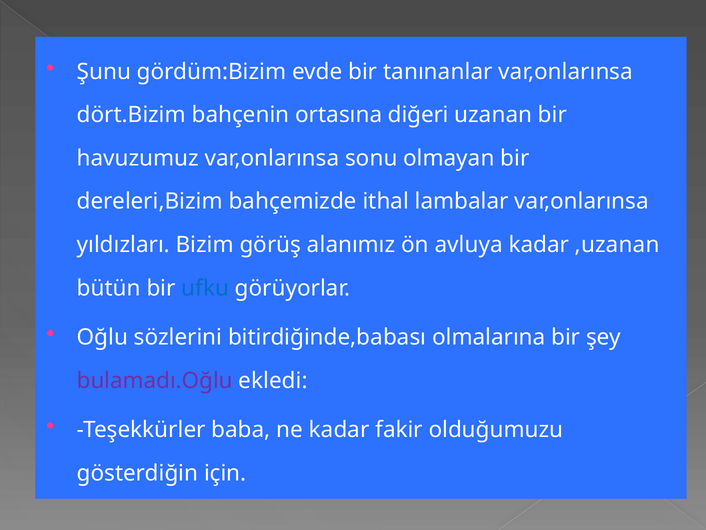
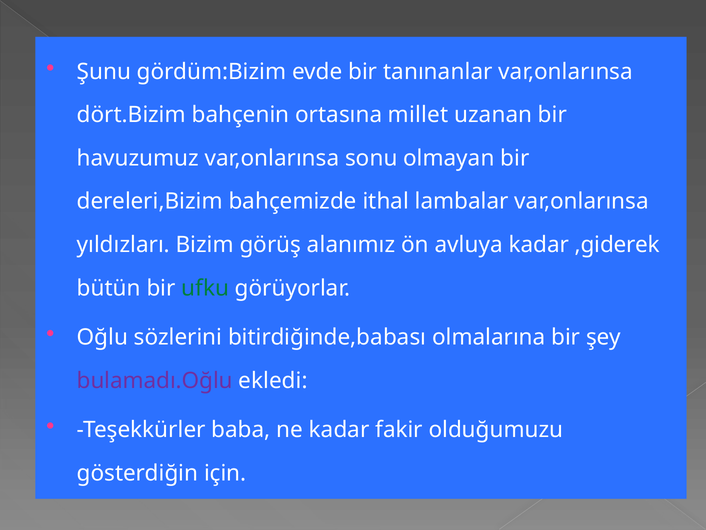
diğeri: diğeri -> millet
,uzanan: ,uzanan -> ,giderek
ufku colour: blue -> green
